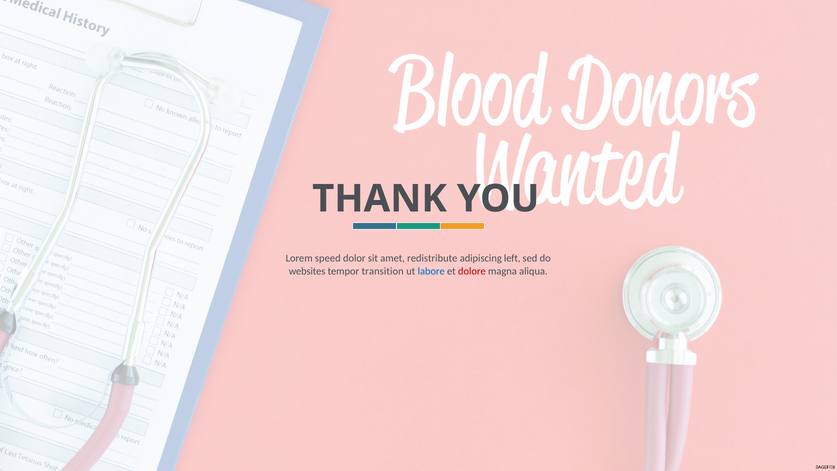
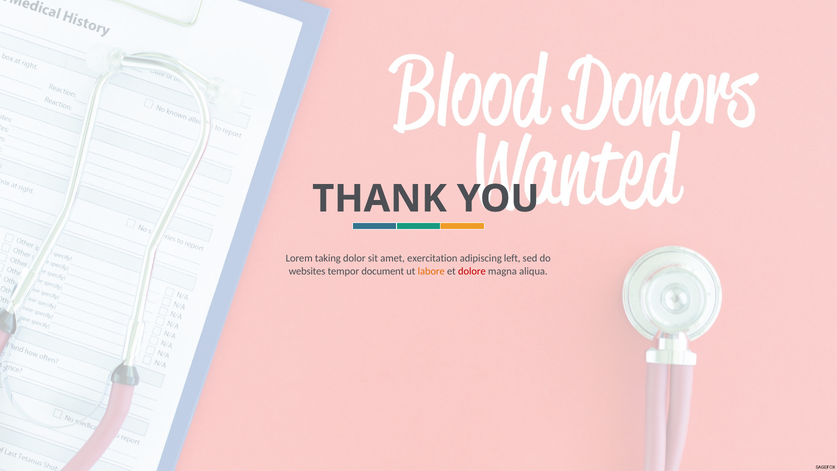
speed: speed -> taking
redistribute: redistribute -> exercitation
transition: transition -> document
labore colour: blue -> orange
